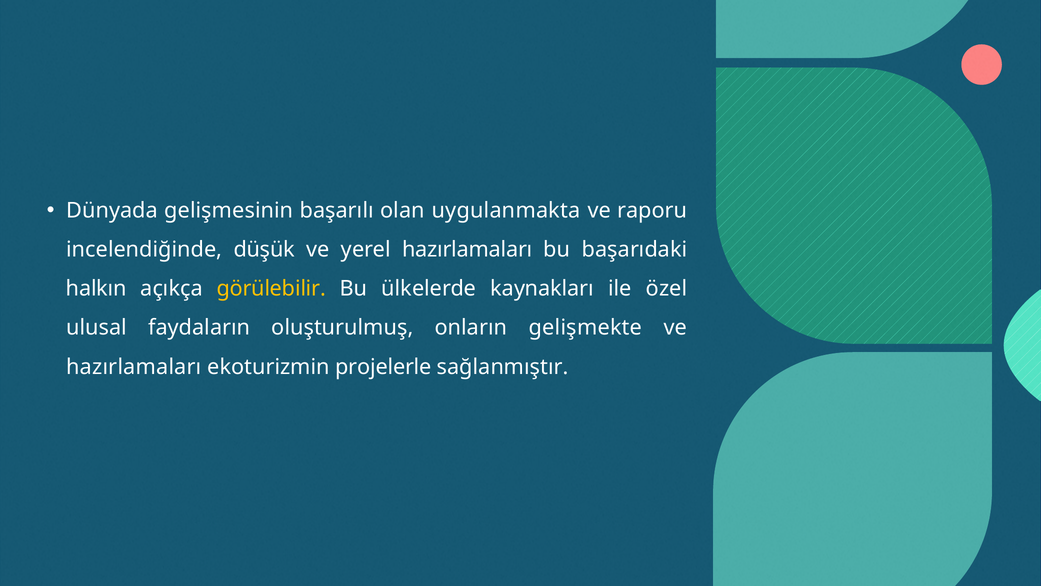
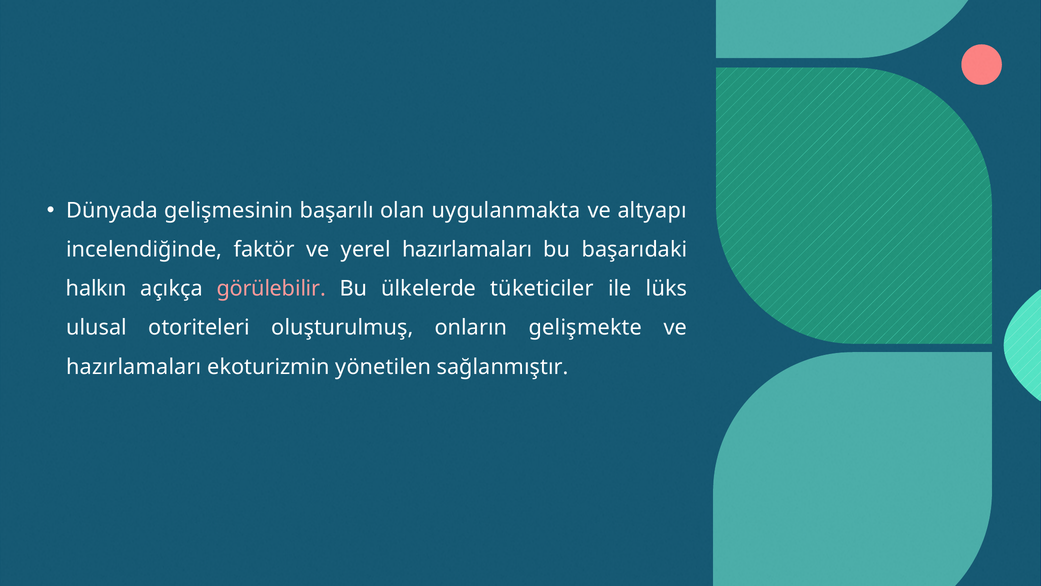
raporu: raporu -> altyapı
düşük: düşük -> faktör
görülebilir colour: yellow -> pink
kaynakları: kaynakları -> tüketiciler
özel: özel -> lüks
faydaların: faydaların -> otoriteleri
projelerle: projelerle -> yönetilen
